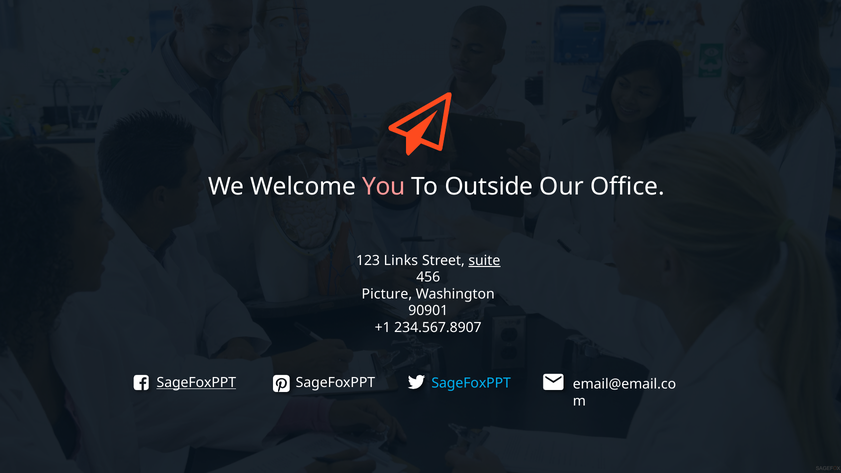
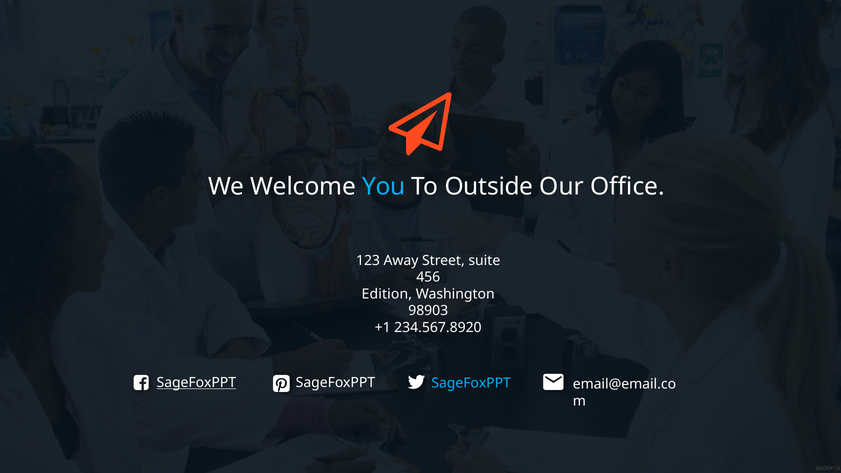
You colour: pink -> light blue
Links: Links -> Away
suite underline: present -> none
Picture: Picture -> Edition
90901: 90901 -> 98903
234.567.8907: 234.567.8907 -> 234.567.8920
